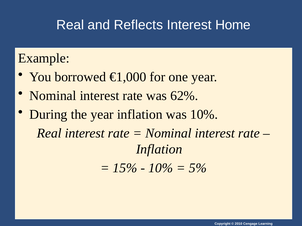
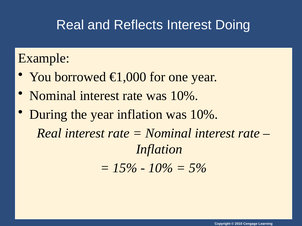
Home: Home -> Doing
rate was 62%: 62% -> 10%
